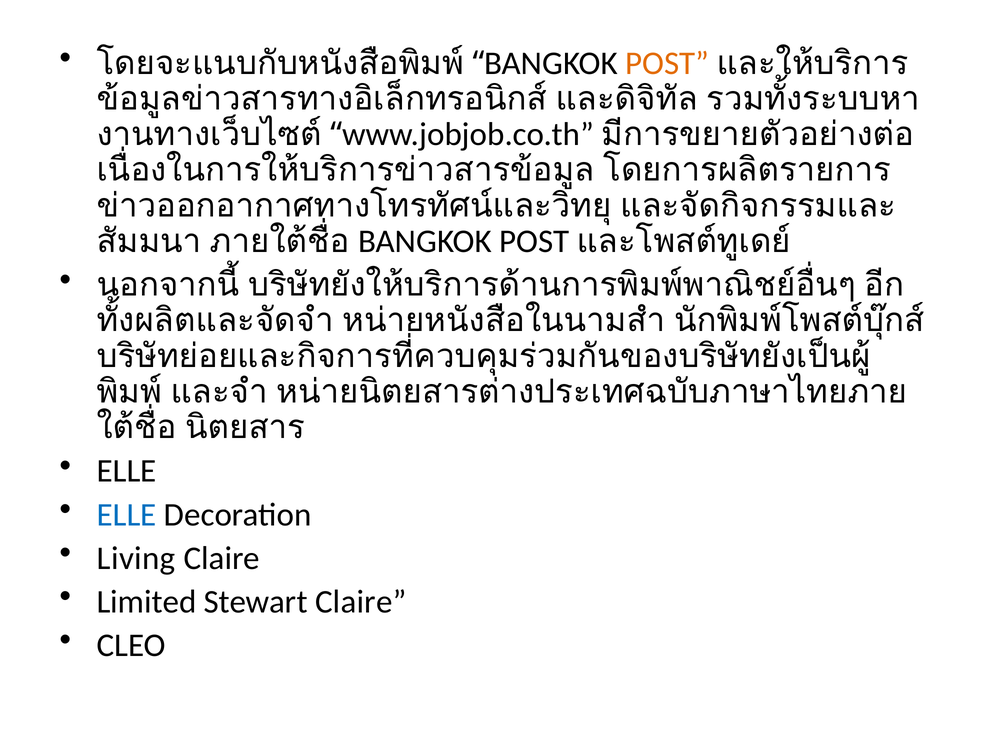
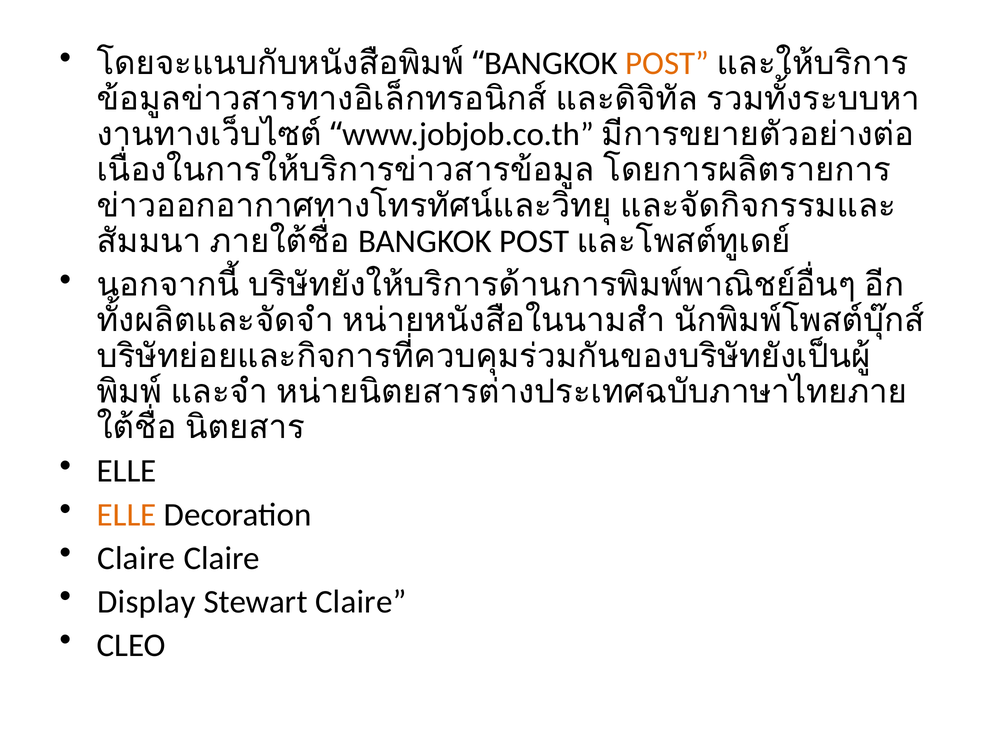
ELLE at (127, 515) colour: blue -> orange
Living at (136, 558): Living -> Claire
Limited: Limited -> Display
